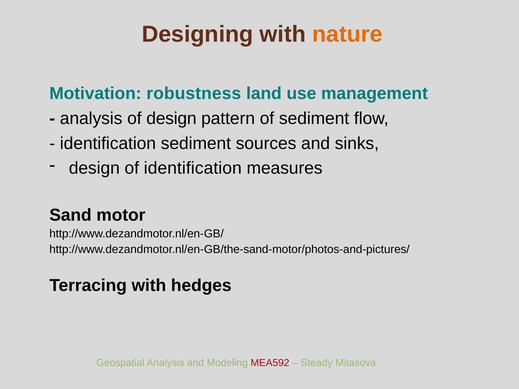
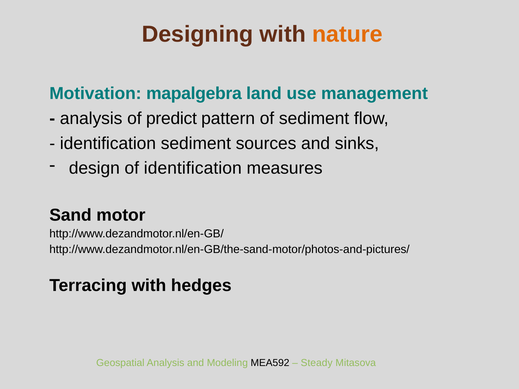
robustness: robustness -> mapalgebra
of design: design -> predict
MEA592 colour: red -> black
